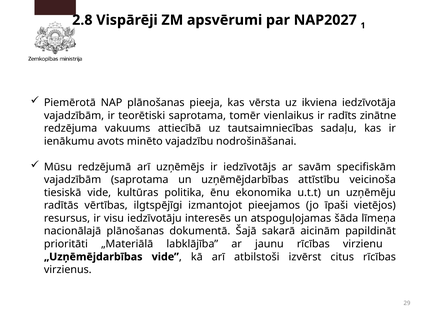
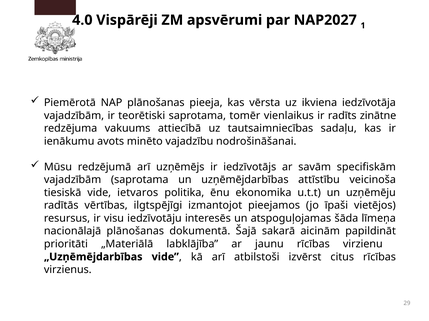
2.8: 2.8 -> 4.0
kultūras: kultūras -> ietvaros
